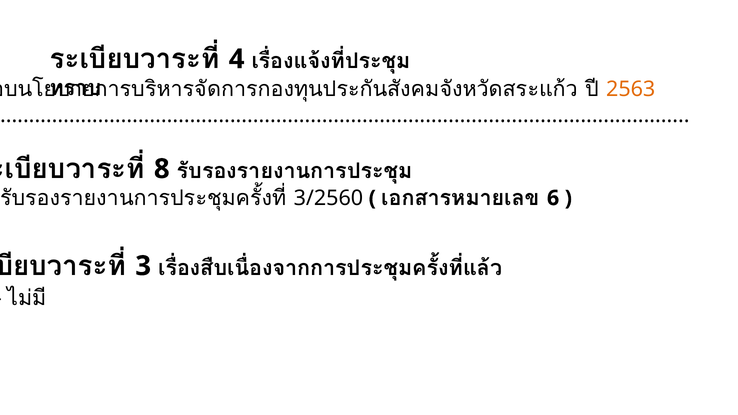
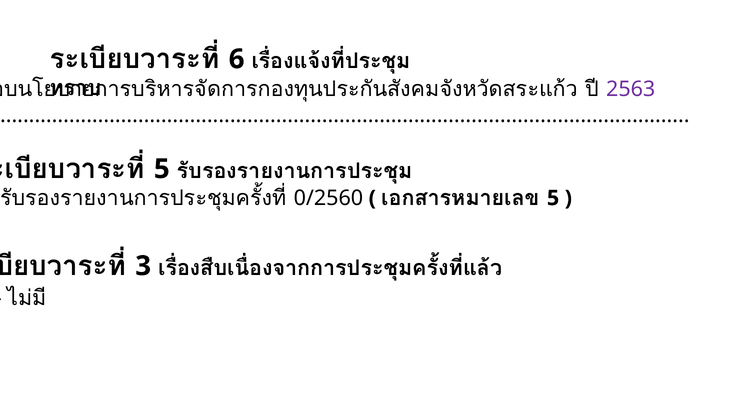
4: 4 -> 6
2563 colour: orange -> purple
8 at (162, 169): 8 -> 5
3/2560: 3/2560 -> 0/2560
6 at (553, 198): 6 -> 5
